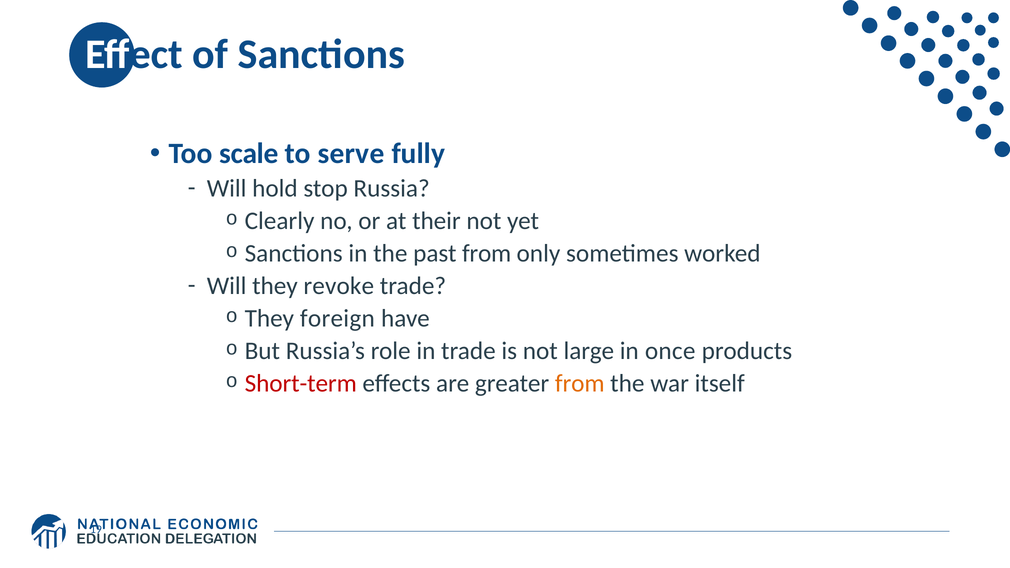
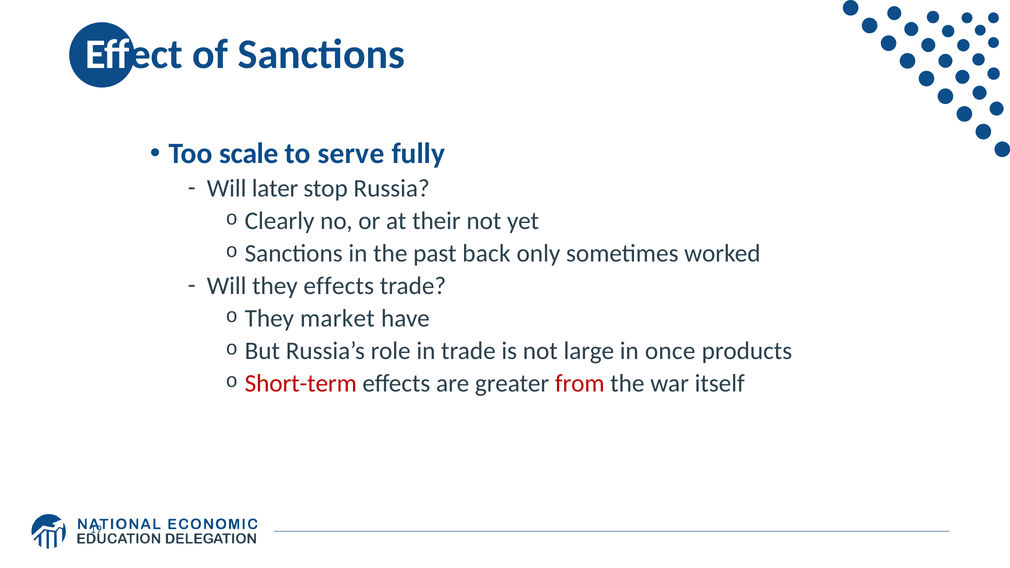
hold: hold -> later
past from: from -> back
they revoke: revoke -> effects
foreign: foreign -> market
from at (580, 384) colour: orange -> red
